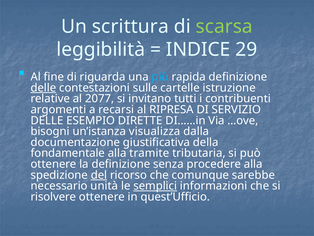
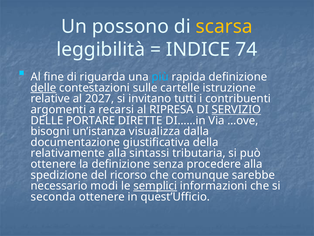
scrittura: scrittura -> possono
scarsa colour: light green -> yellow
29: 29 -> 74
2077: 2077 -> 2027
SERVIZIO underline: none -> present
ESEMPIO: ESEMPIO -> PORTARE
fondamentale: fondamentale -> relativamente
tramite: tramite -> sintassi
del underline: present -> none
unità: unità -> modi
risolvere: risolvere -> seconda
